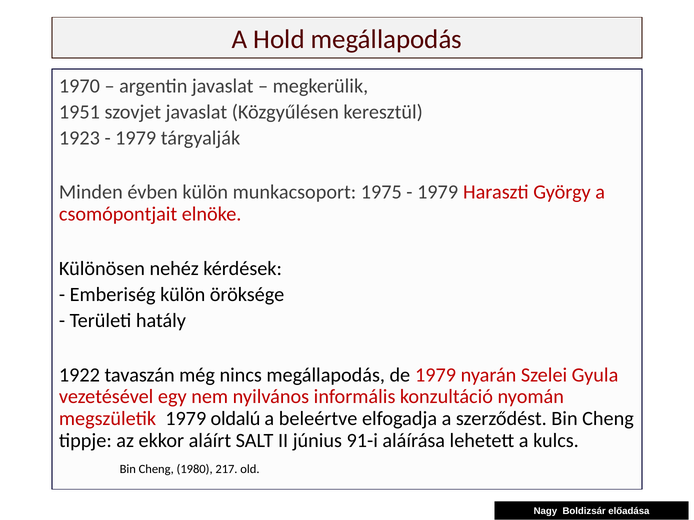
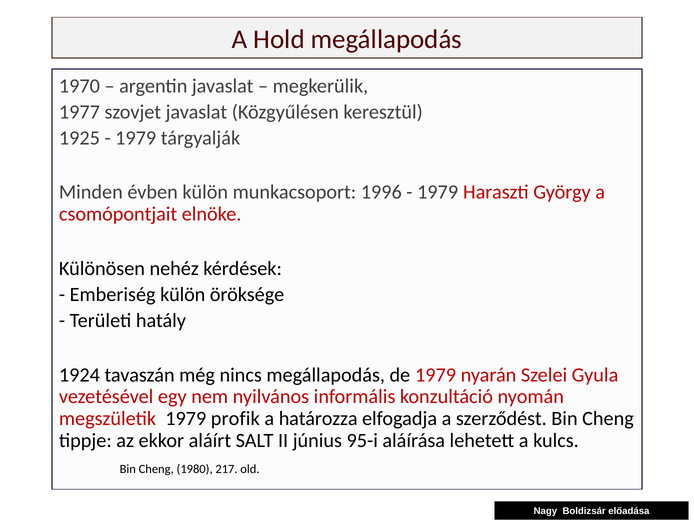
1951: 1951 -> 1977
1923: 1923 -> 1925
1975: 1975 -> 1996
1922: 1922 -> 1924
oldalú: oldalú -> profik
beleértve: beleértve -> határozza
91-i: 91-i -> 95-i
